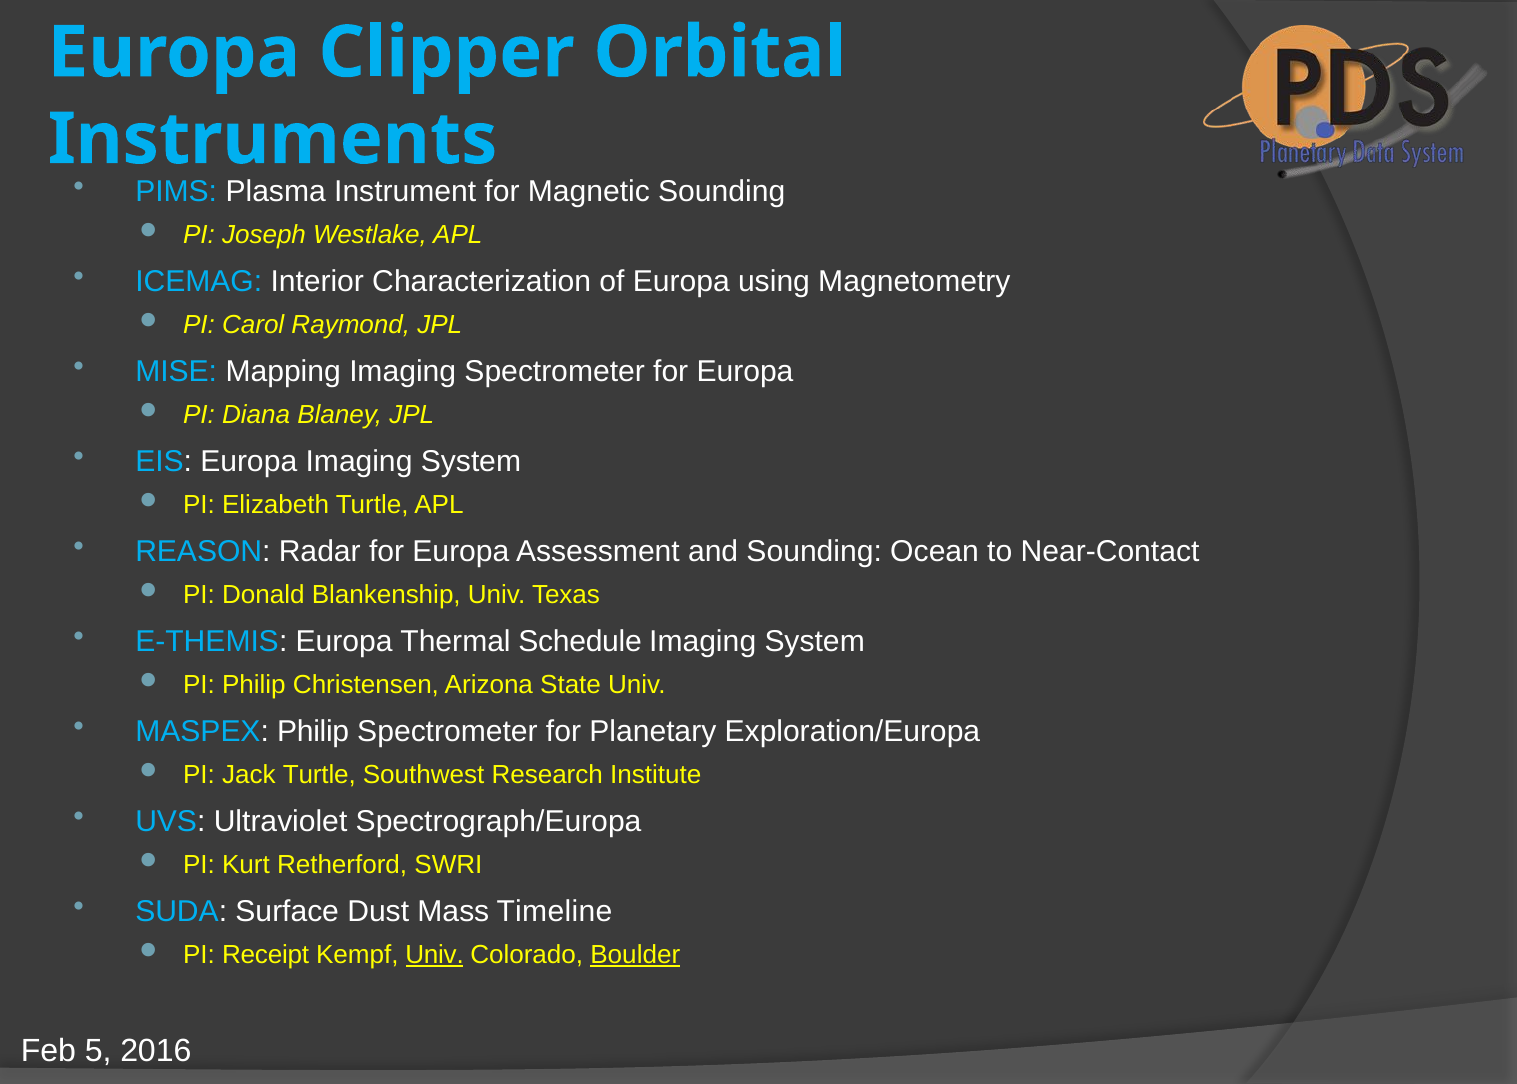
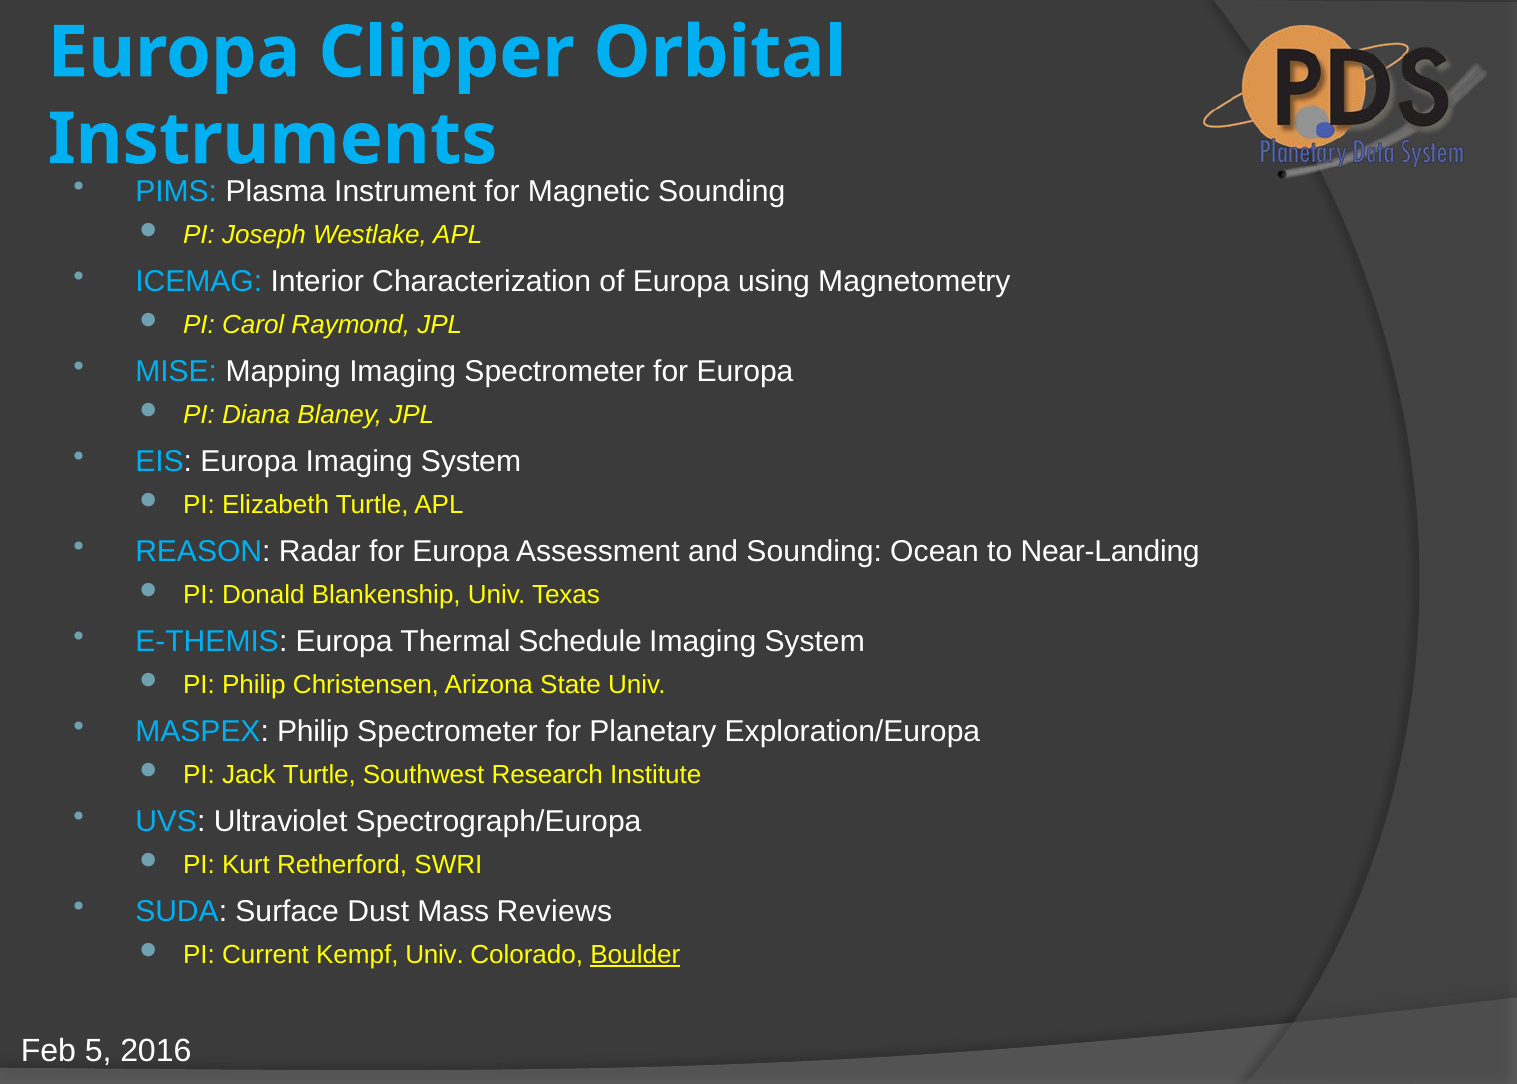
Near-Contact: Near-Contact -> Near-Landing
Timeline: Timeline -> Reviews
Receipt: Receipt -> Current
Univ at (435, 955) underline: present -> none
